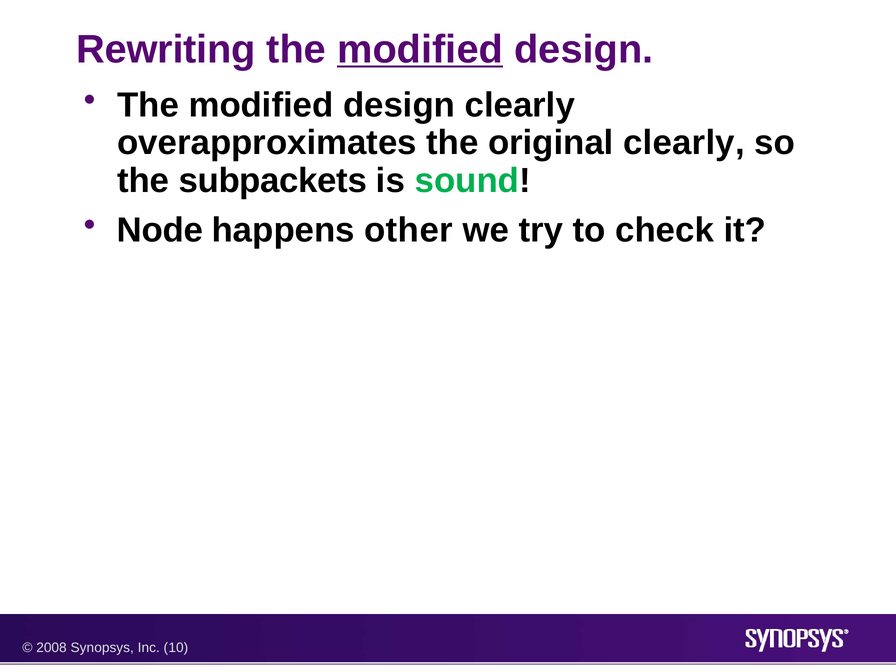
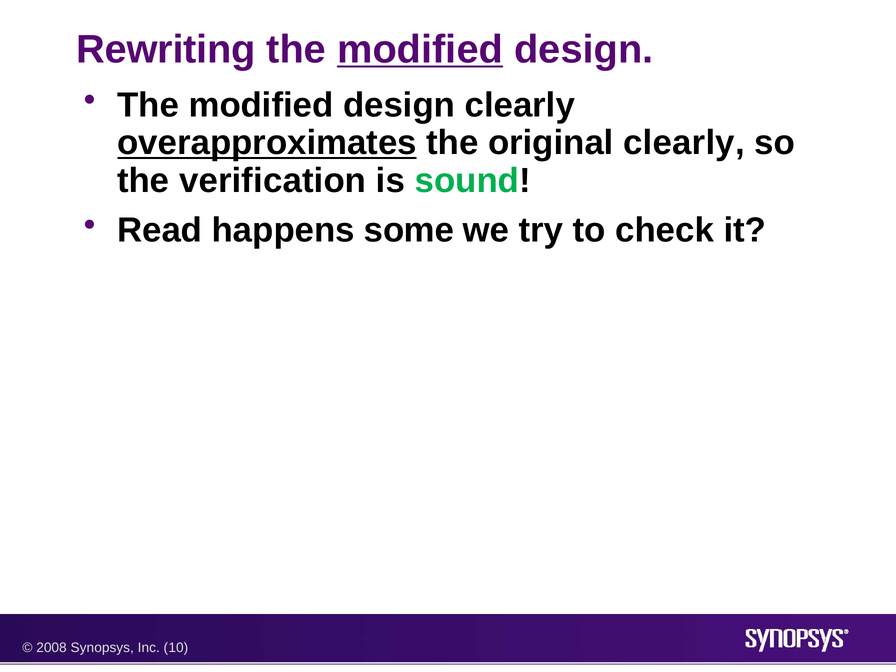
overapproximates underline: none -> present
subpackets: subpackets -> verification
Node: Node -> Read
other: other -> some
